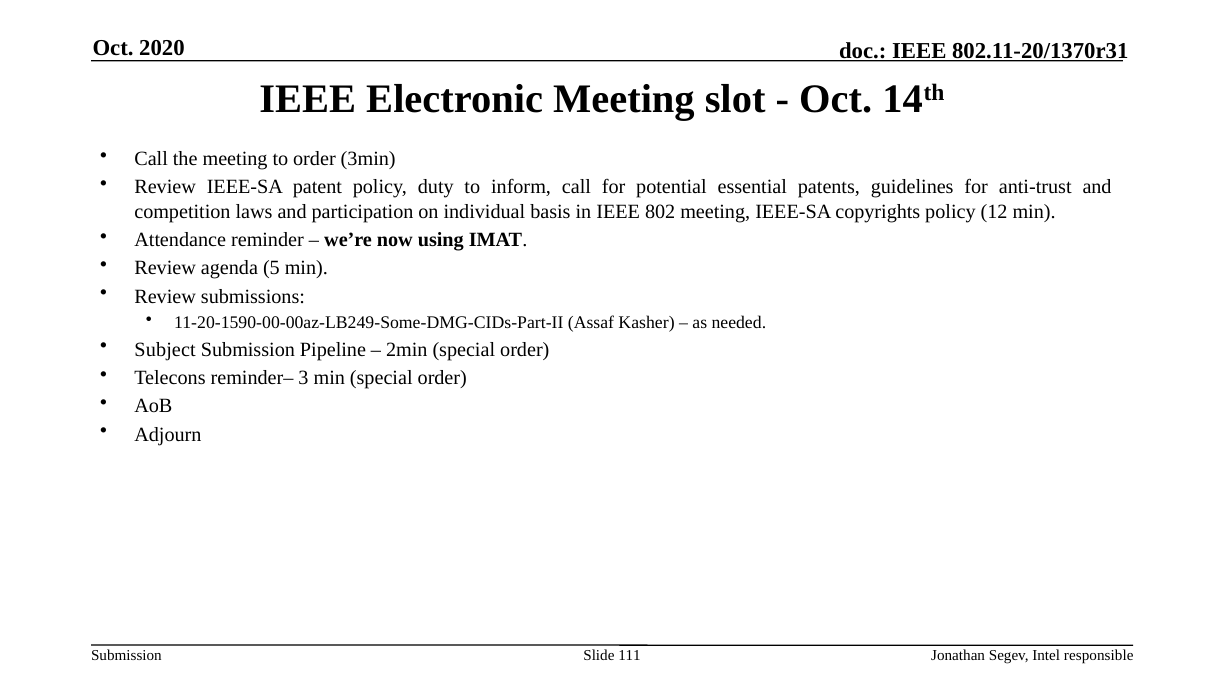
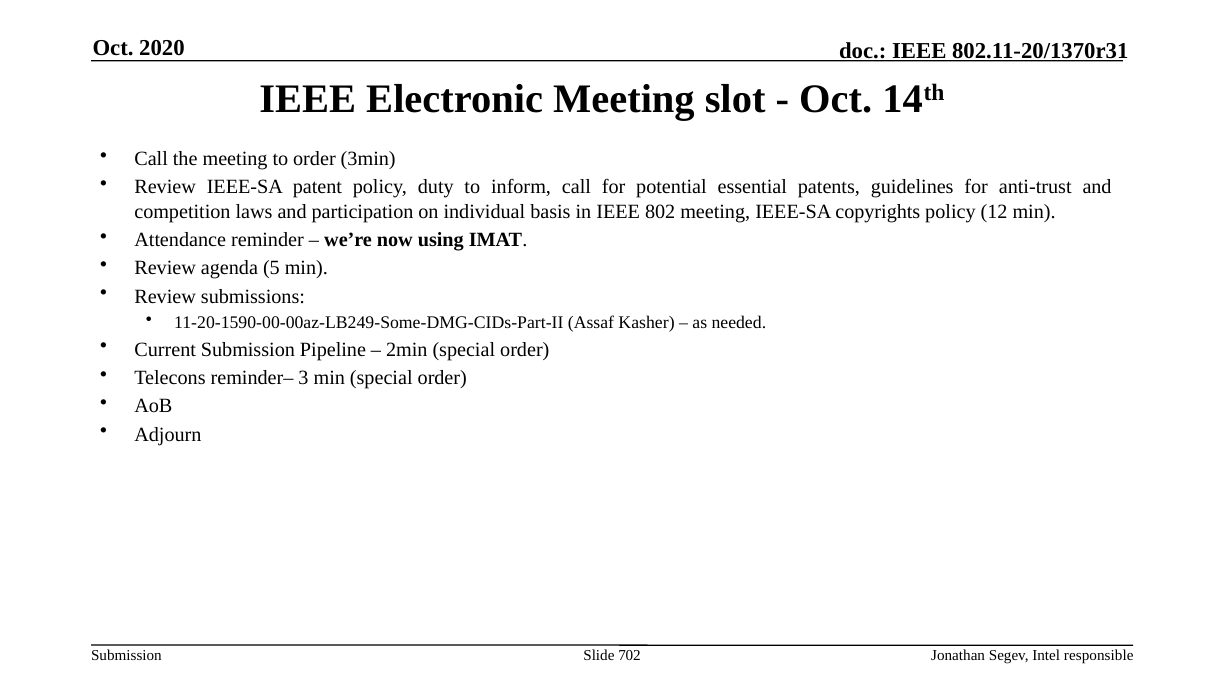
Subject: Subject -> Current
111: 111 -> 702
